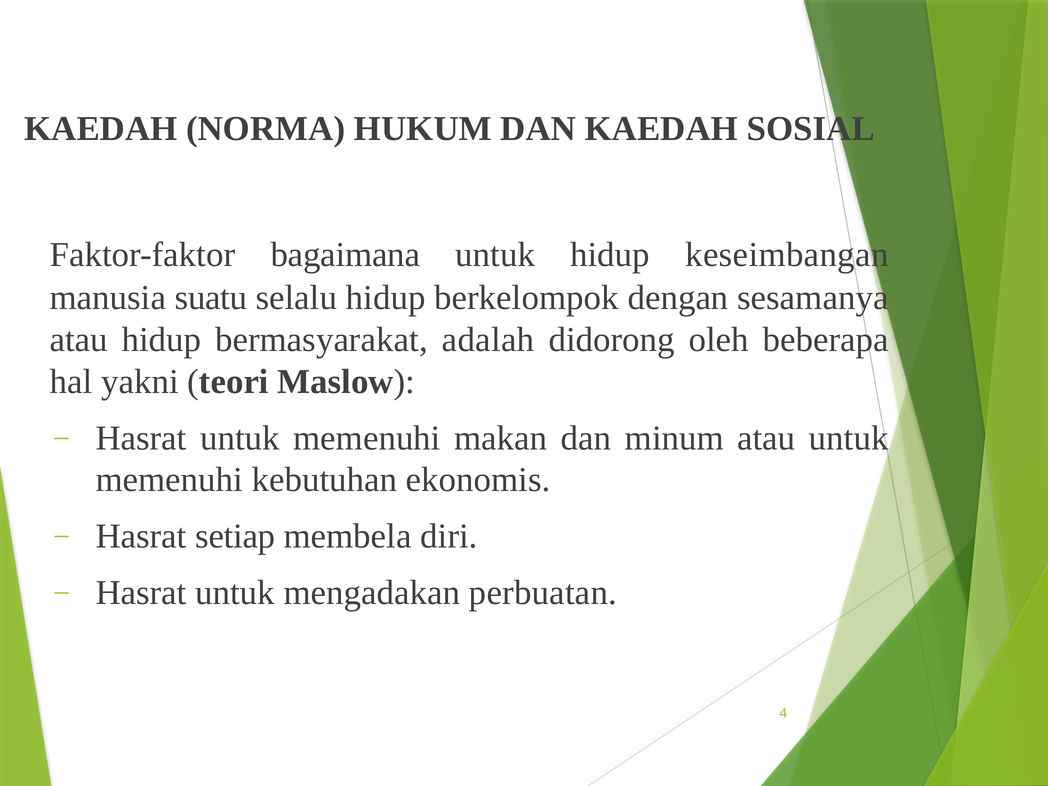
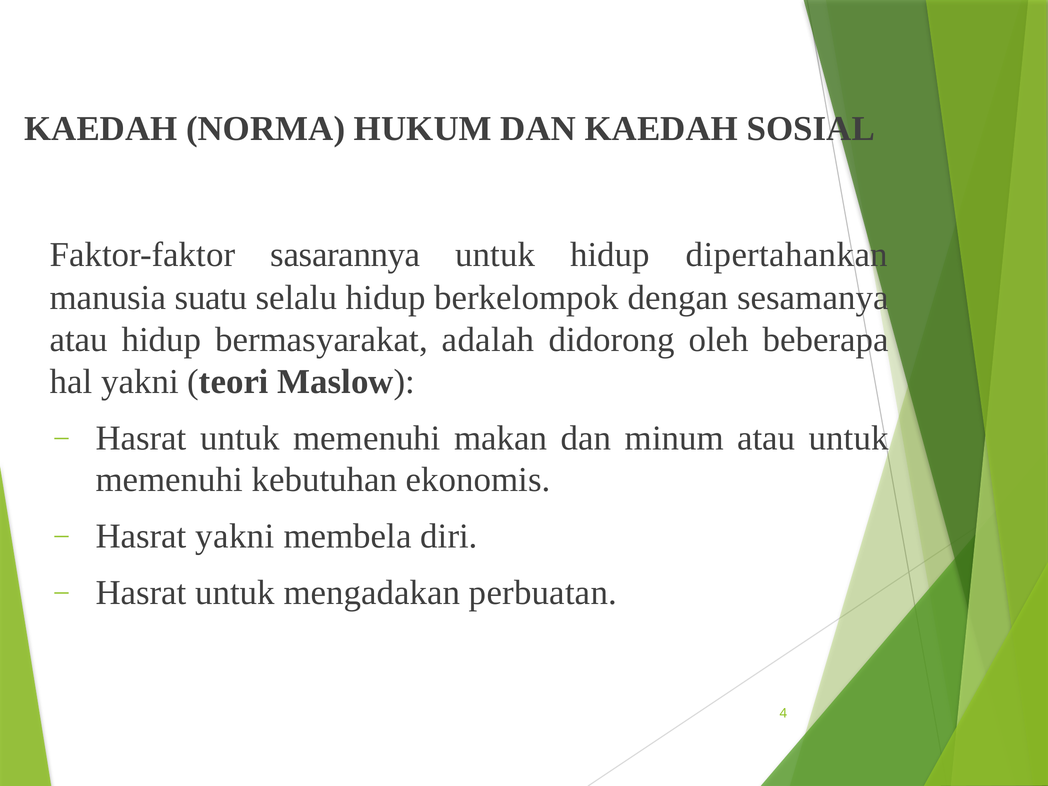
bagaimana: bagaimana -> sasarannya
keseimbangan: keseimbangan -> dipertahankan
Hasrat setiap: setiap -> yakni
